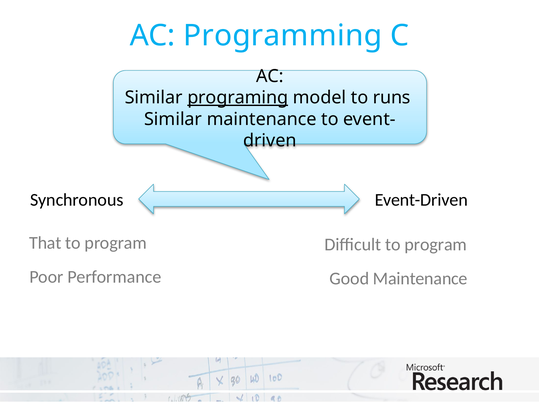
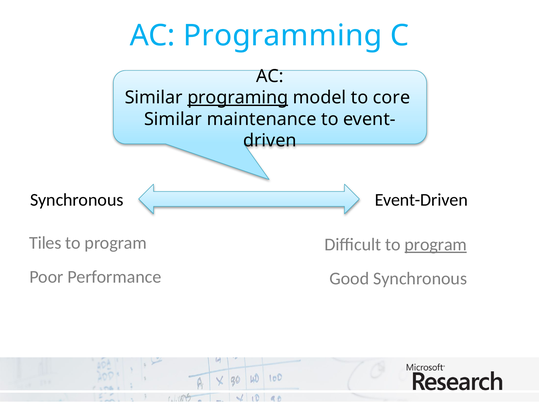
runs: runs -> core
That: That -> Tiles
program at (436, 245) underline: none -> present
Good Maintenance: Maintenance -> Synchronous
